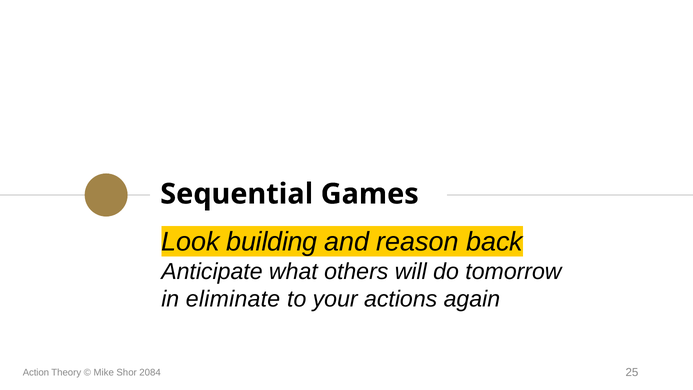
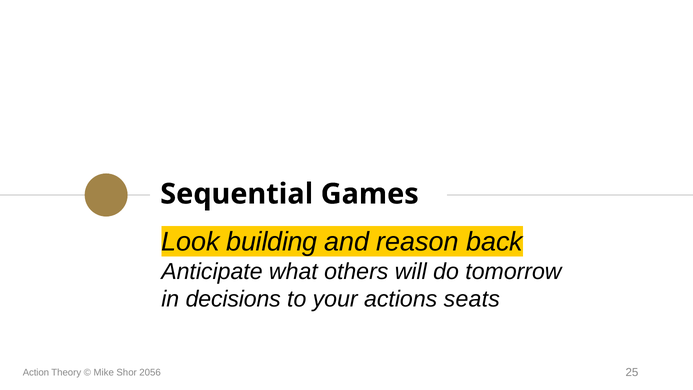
eliminate: eliminate -> decisions
again: again -> seats
2084: 2084 -> 2056
